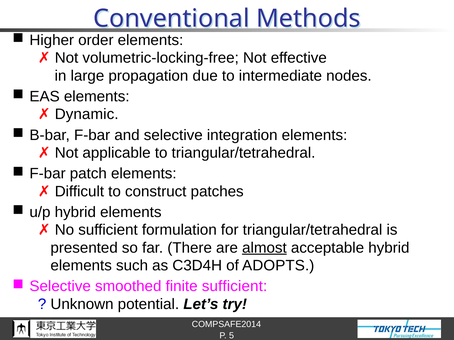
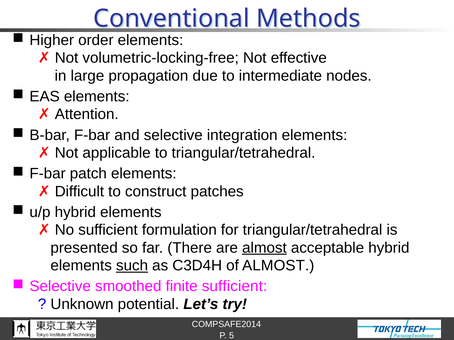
Dynamic: Dynamic -> Attention
such underline: none -> present
of ADOPTS: ADOPTS -> ALMOST
